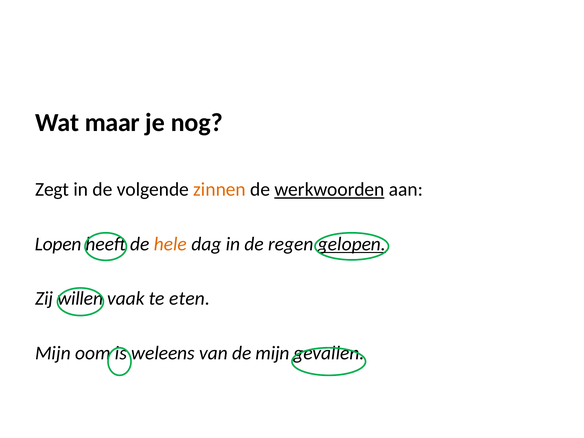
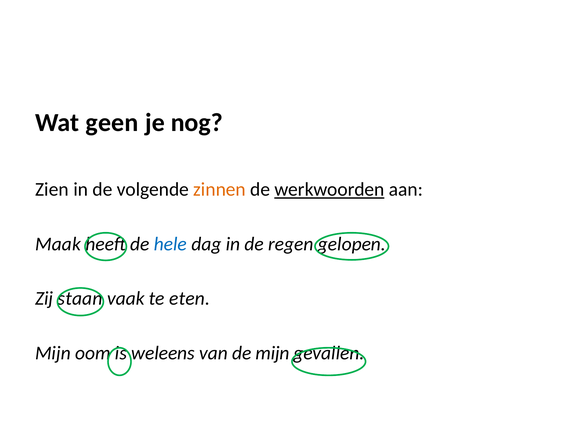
maar: maar -> geen
Zegt: Zegt -> Zien
Lopen: Lopen -> Maak
hele colour: orange -> blue
gelopen underline: present -> none
willen: willen -> staan
